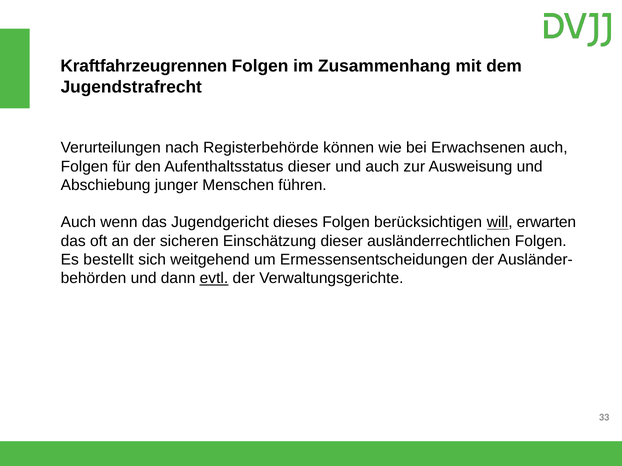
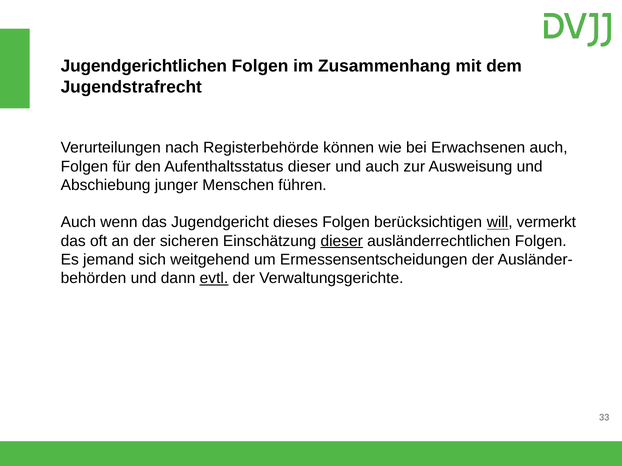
Kraftfahrzeugrennen: Kraftfahrzeugrennen -> Jugendgerichtlichen
erwarten: erwarten -> vermerkt
dieser at (342, 241) underline: none -> present
bestellt: bestellt -> jemand
